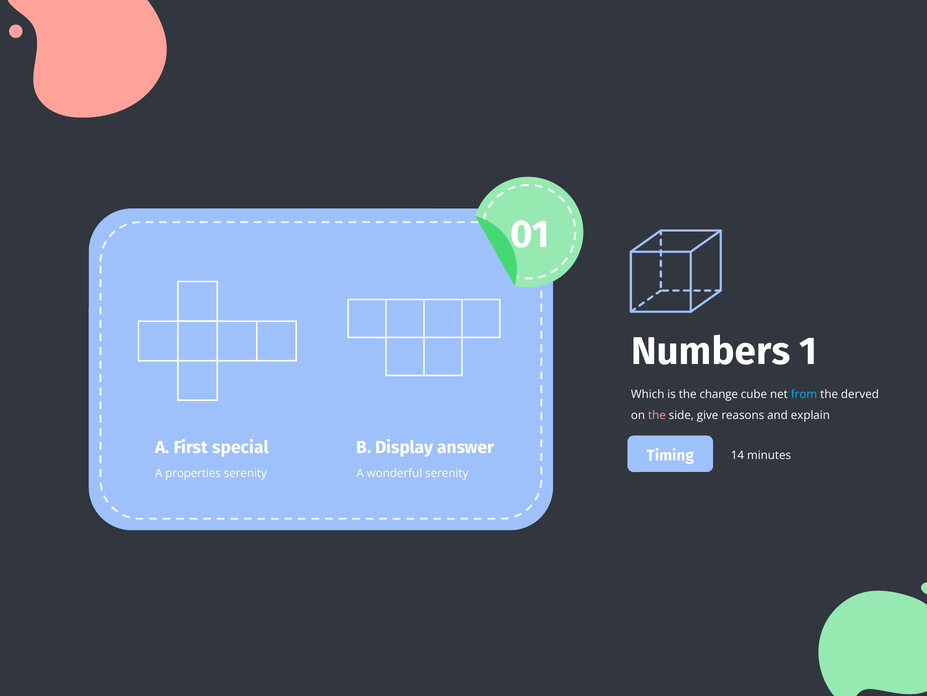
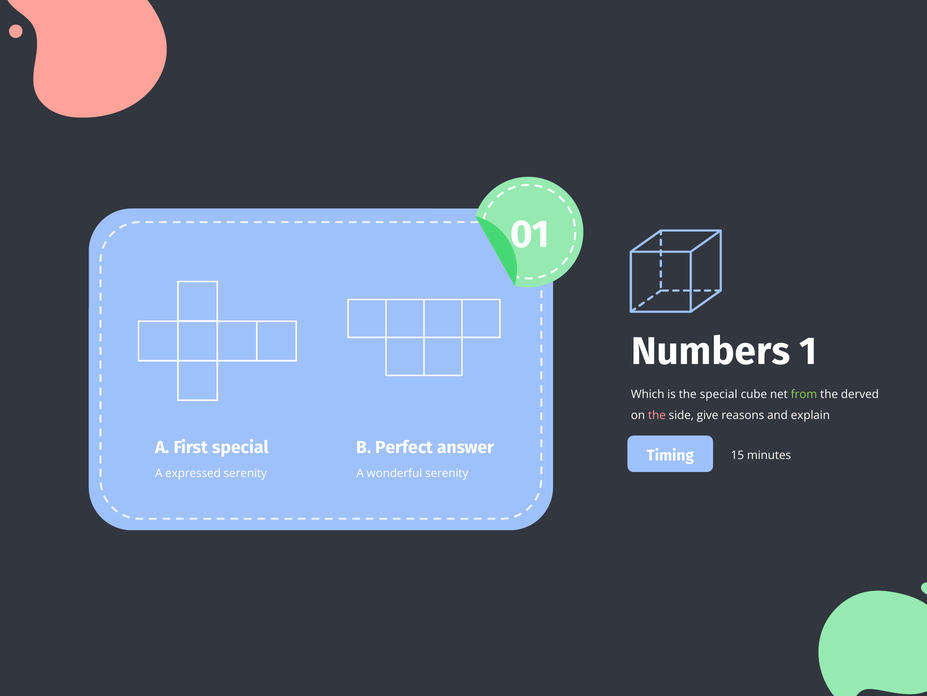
the change: change -> special
from colour: light blue -> light green
Display: Display -> Perfect
14: 14 -> 15
properties: properties -> expressed
